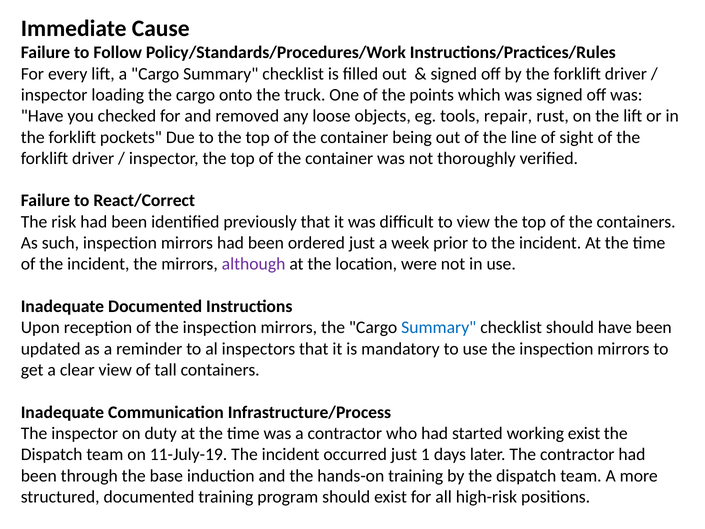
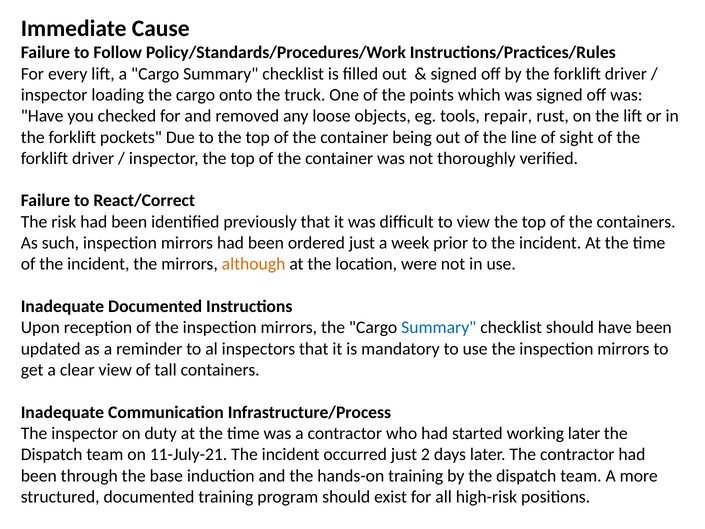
although colour: purple -> orange
working exist: exist -> later
11-July-19: 11-July-19 -> 11-July-21
1: 1 -> 2
